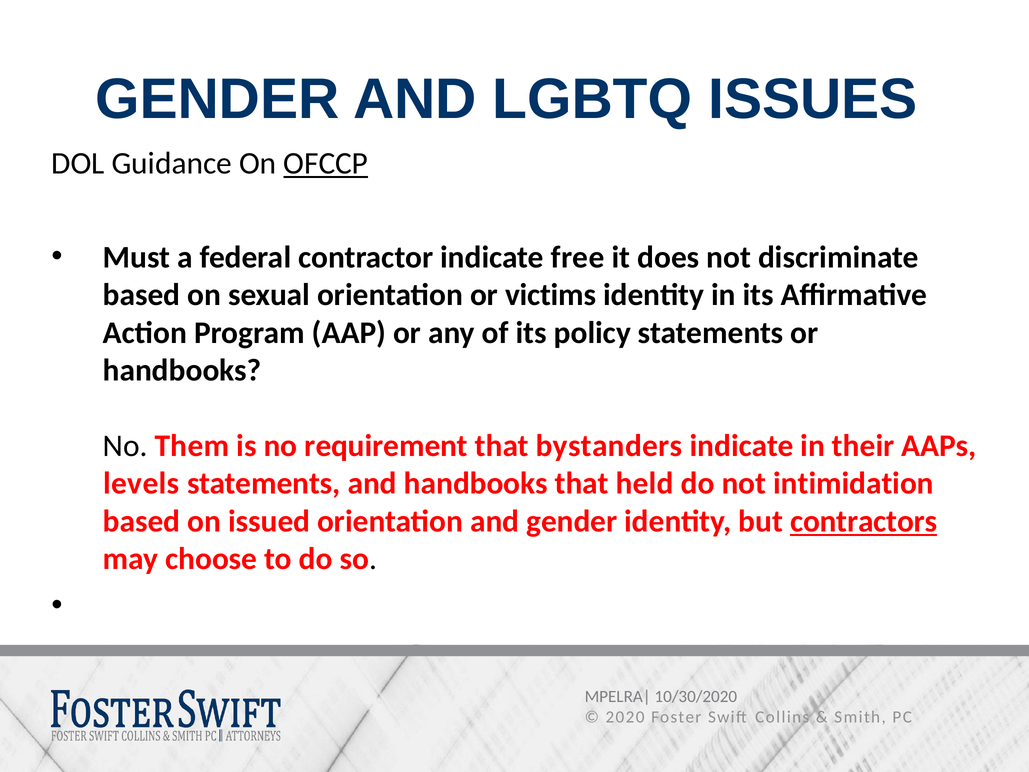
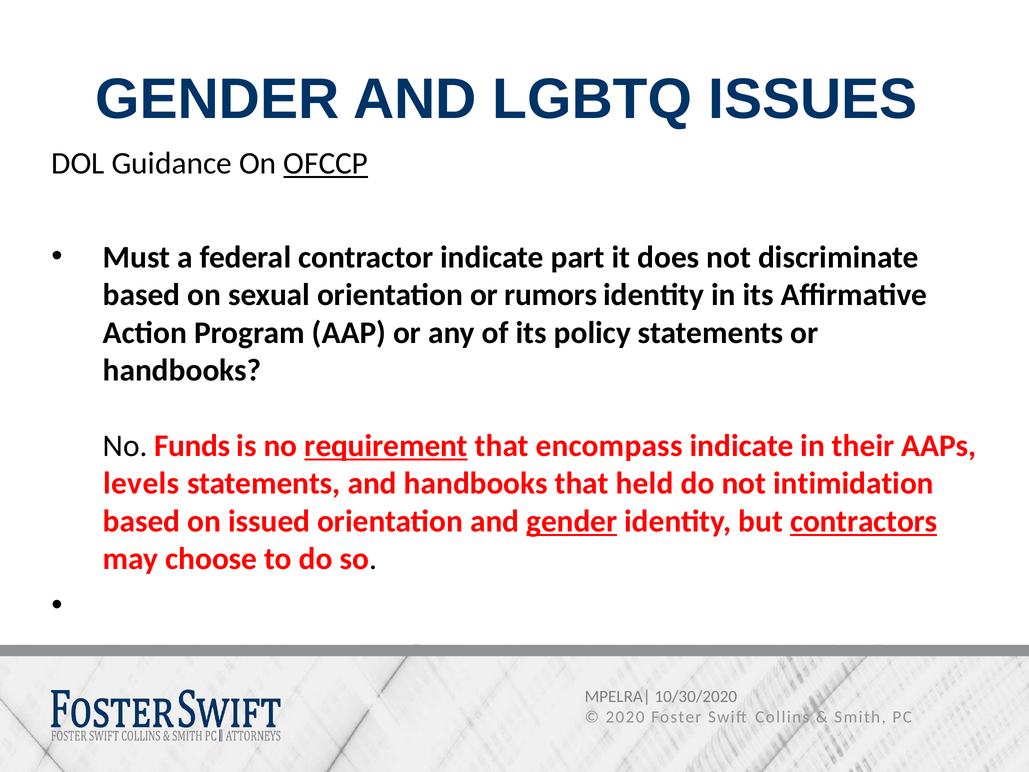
free: free -> part
victims: victims -> rumors
Them: Them -> Funds
requirement underline: none -> present
bystanders: bystanders -> encompass
gender at (572, 521) underline: none -> present
